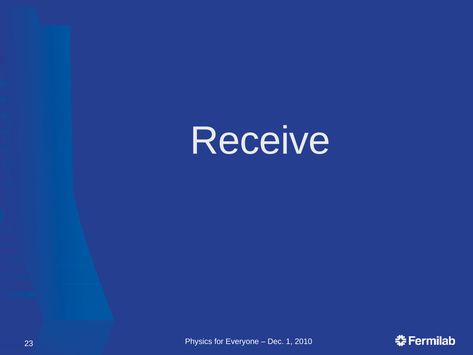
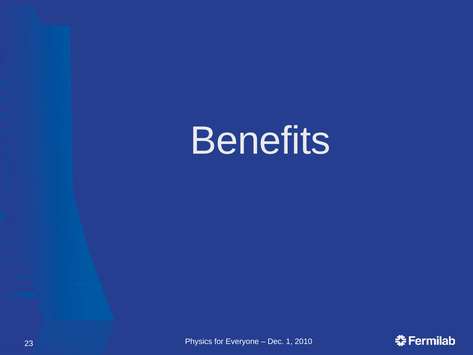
Receive: Receive -> Benefits
